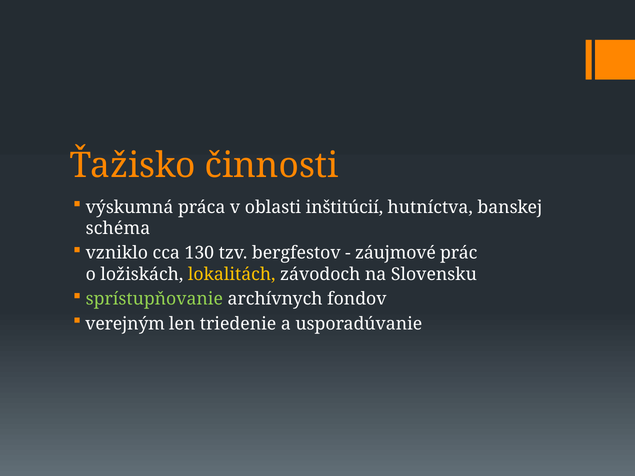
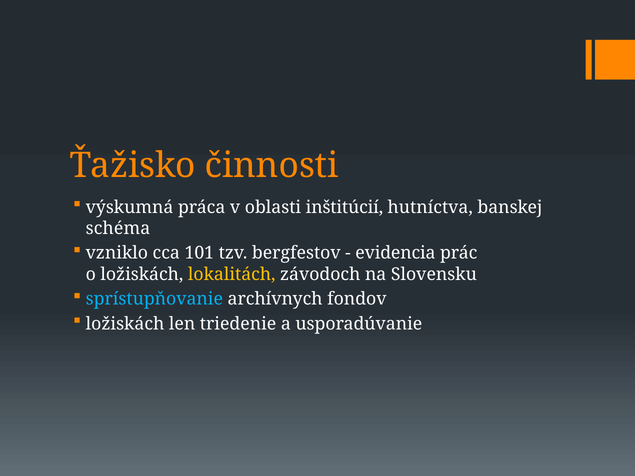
130: 130 -> 101
záujmové: záujmové -> evidencia
sprístupňovanie colour: light green -> light blue
verejným at (125, 324): verejným -> ložiskách
